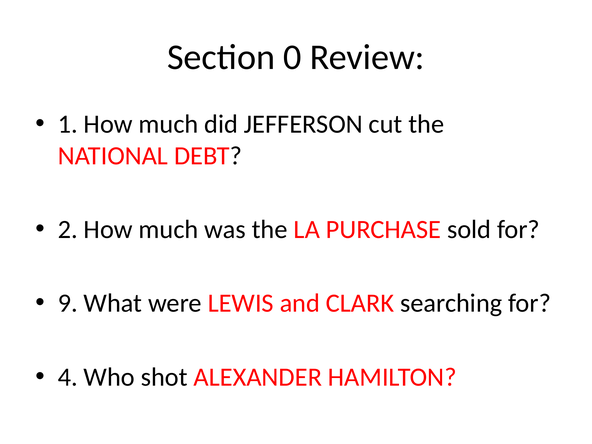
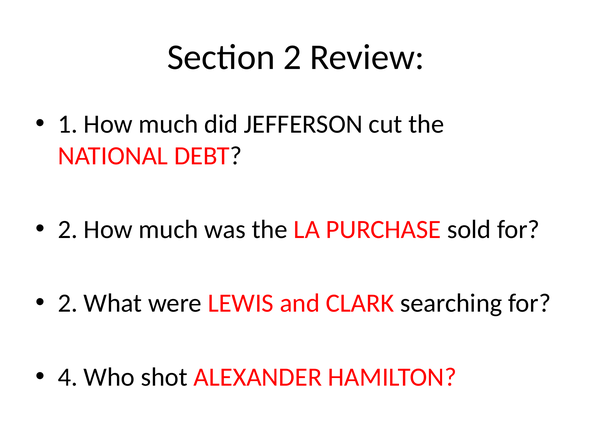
Section 0: 0 -> 2
9 at (68, 303): 9 -> 2
